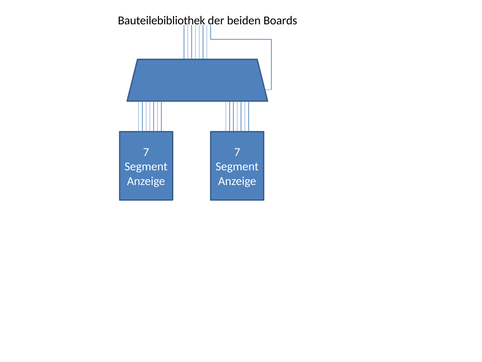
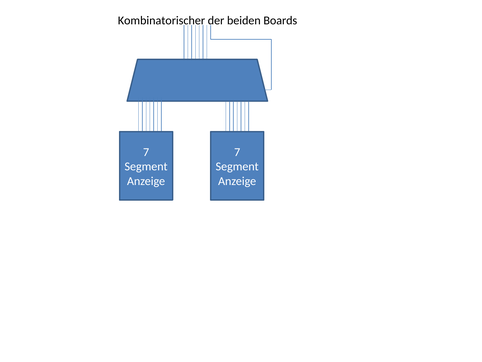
Bauteilebibliothek: Bauteilebibliothek -> Kombinatorischer
